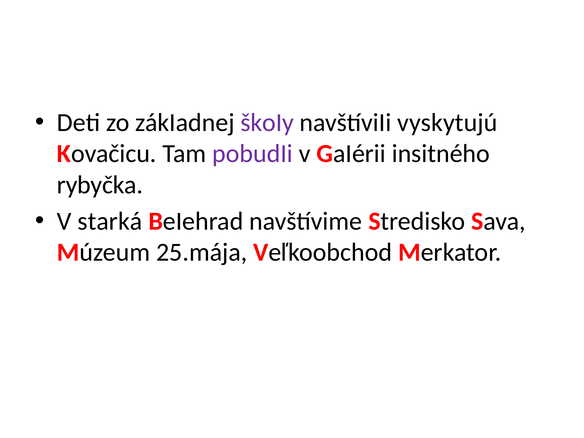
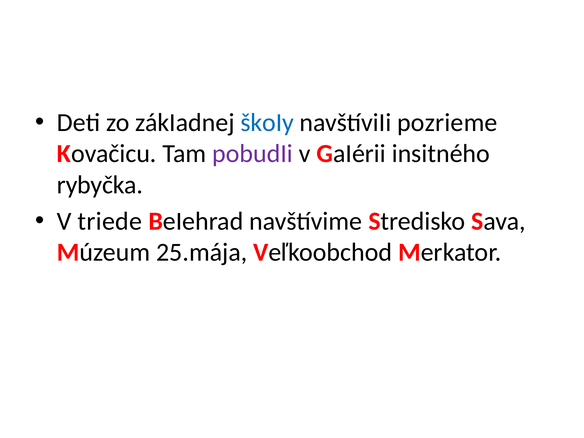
škoIy colour: purple -> blue
vyskytujú: vyskytujú -> pozrieme
starká: starká -> triede
